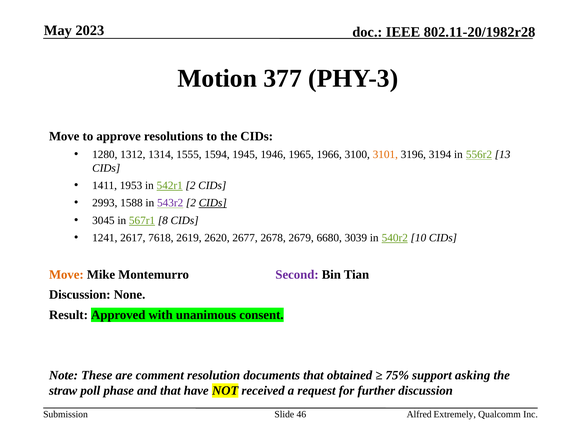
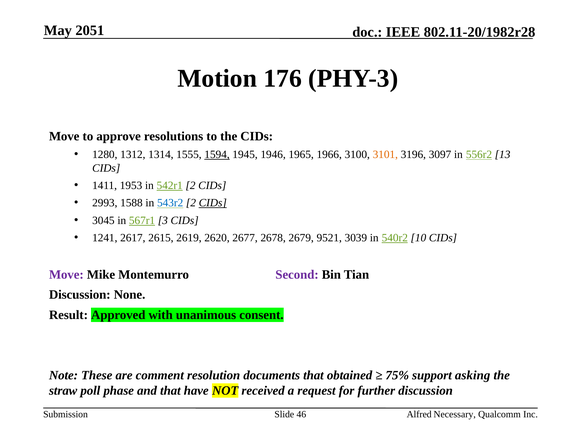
2023: 2023 -> 2051
377: 377 -> 176
1594 underline: none -> present
3194: 3194 -> 3097
543r2 colour: purple -> blue
8: 8 -> 3
7618: 7618 -> 2615
6680: 6680 -> 9521
Move at (66, 275) colour: orange -> purple
Extremely: Extremely -> Necessary
